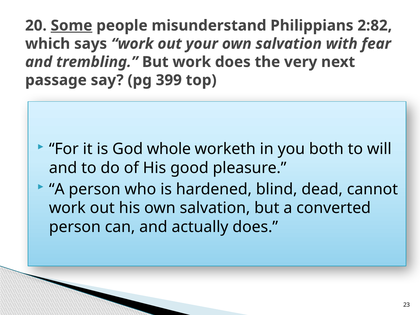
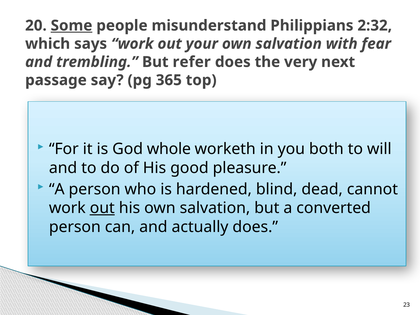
2:82: 2:82 -> 2:32
But work: work -> refer
399: 399 -> 365
out at (102, 208) underline: none -> present
